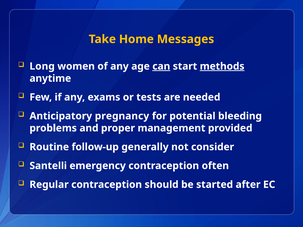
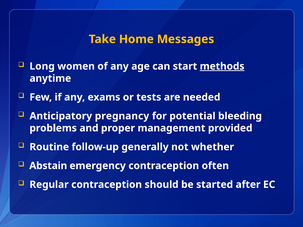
can underline: present -> none
consider: consider -> whether
Santelli: Santelli -> Abstain
